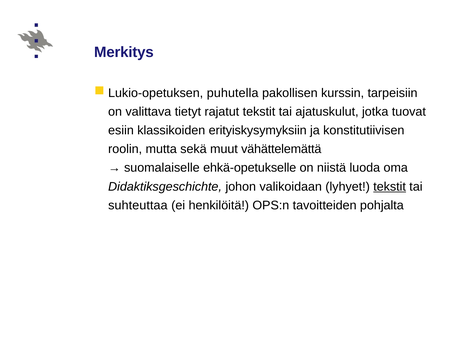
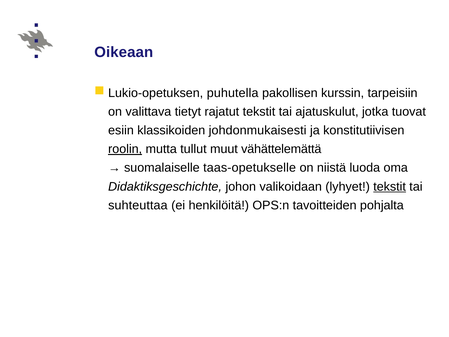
Merkitys: Merkitys -> Oikeaan
erityiskysymyksiin: erityiskysymyksiin -> johdonmukaisesti
roolin underline: none -> present
sekä: sekä -> tullut
ehkä-opetukselle: ehkä-opetukselle -> taas-opetukselle
